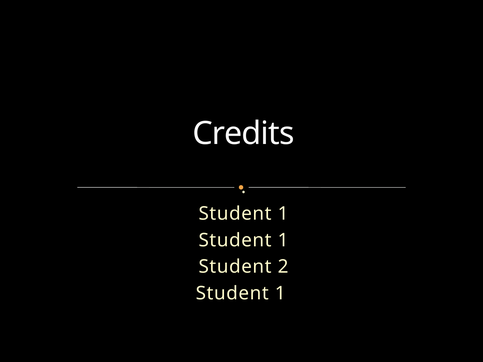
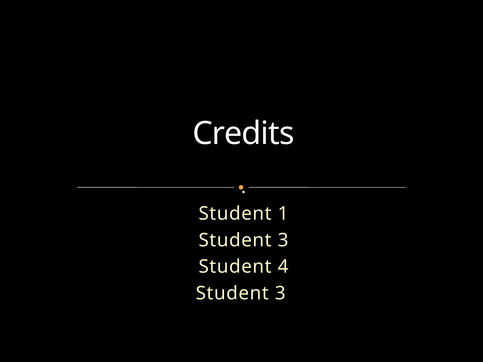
1 at (283, 240): 1 -> 3
2: 2 -> 4
1 at (280, 294): 1 -> 3
